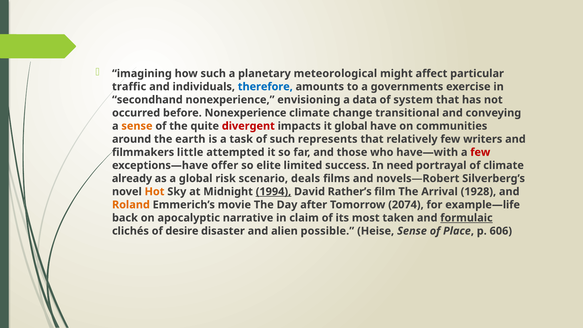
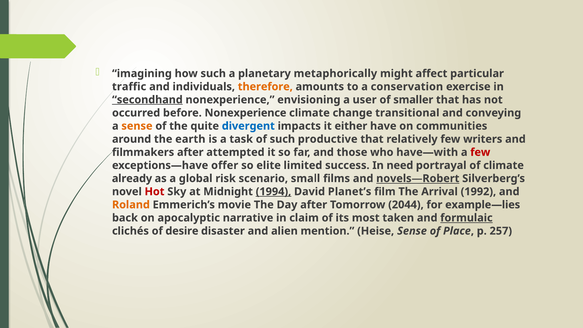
meteorological: meteorological -> metaphorically
therefore colour: blue -> orange
governments: governments -> conservation
secondhand underline: none -> present
data: data -> user
system: system -> smaller
divergent colour: red -> blue
it global: global -> either
represents: represents -> productive
filmmakers little: little -> after
deals: deals -> small
novels—Robert underline: none -> present
Hot colour: orange -> red
Rather’s: Rather’s -> Planet’s
1928: 1928 -> 1992
2074: 2074 -> 2044
example—life: example—life -> example—lies
possible: possible -> mention
606: 606 -> 257
